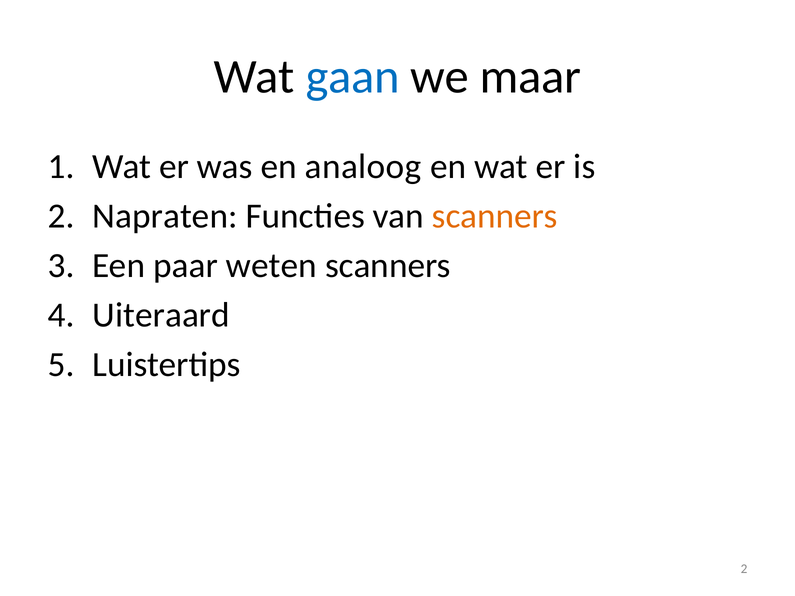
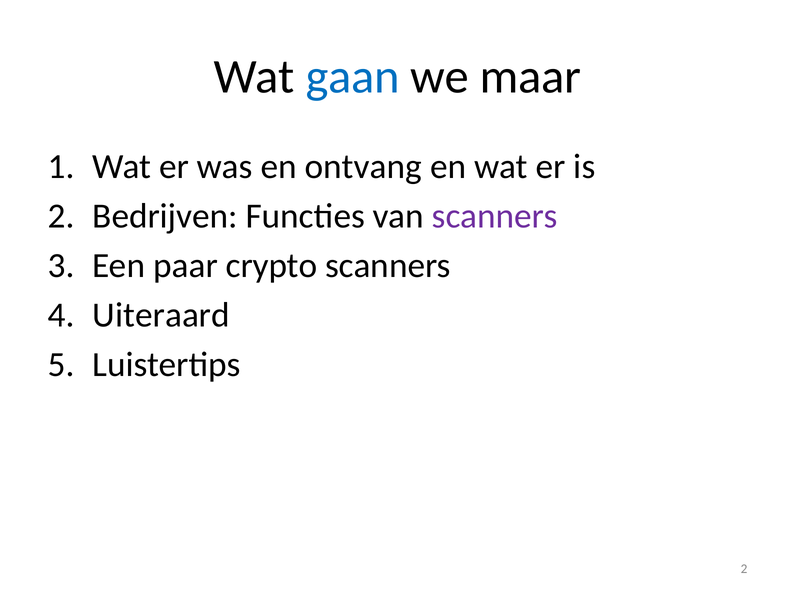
analoog: analoog -> ontvang
Napraten: Napraten -> Bedrijven
scanners at (495, 216) colour: orange -> purple
weten: weten -> crypto
